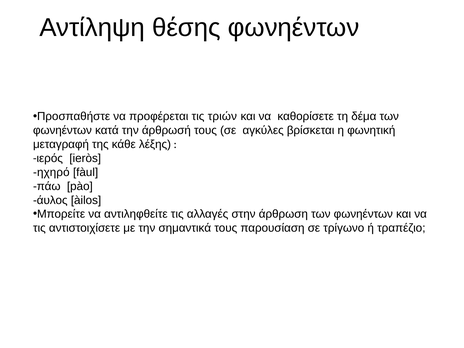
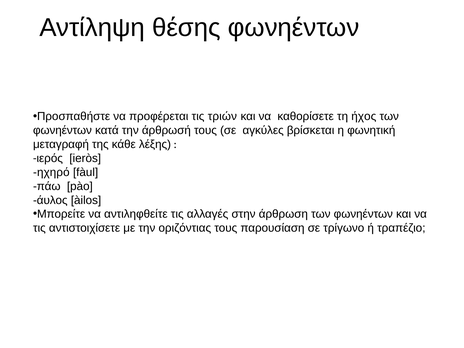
δέμα: δέμα -> ήχος
σημαντικά: σημαντικά -> οριζόντιας
